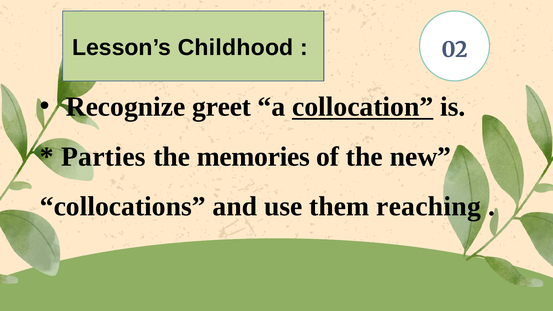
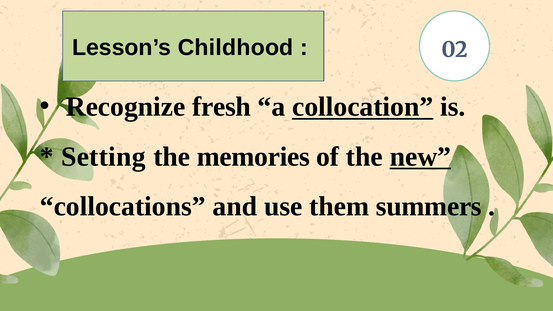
greet: greet -> fresh
Parties: Parties -> Setting
new underline: none -> present
reaching: reaching -> summers
